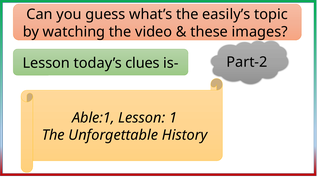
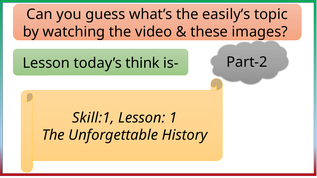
clues: clues -> think
Able:1: Able:1 -> Skill:1
